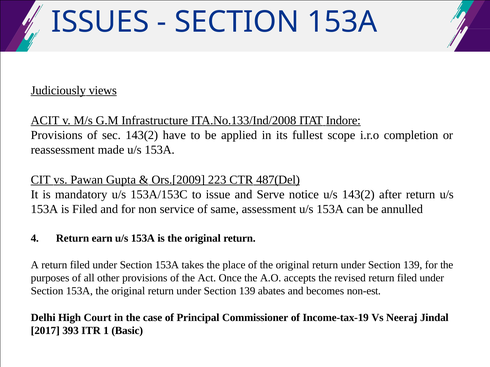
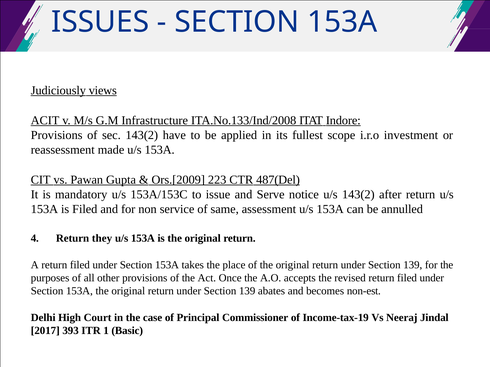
completion: completion -> investment
earn: earn -> they
